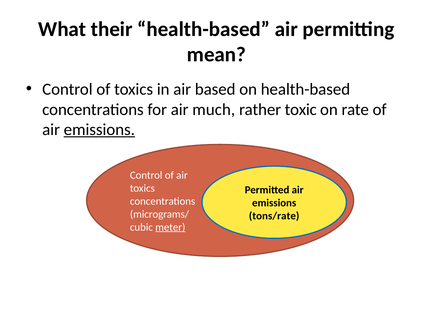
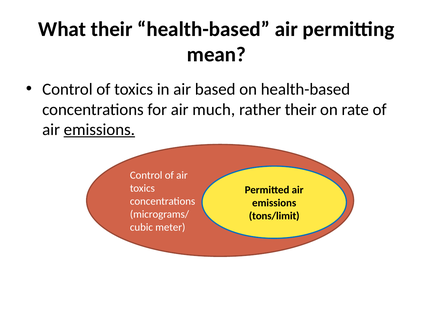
rather toxic: toxic -> their
tons/rate: tons/rate -> tons/limit
meter underline: present -> none
